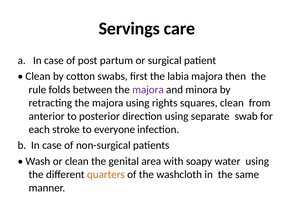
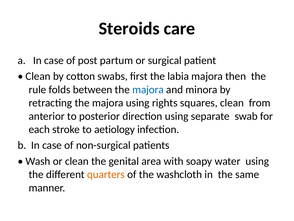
Servings: Servings -> Steroids
majora at (148, 89) colour: purple -> blue
everyone: everyone -> aetiology
